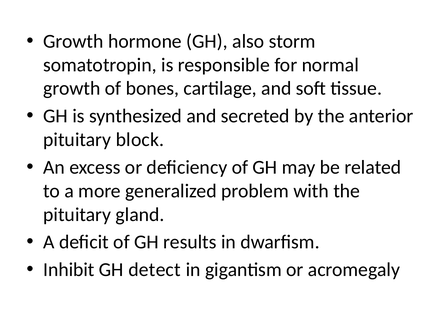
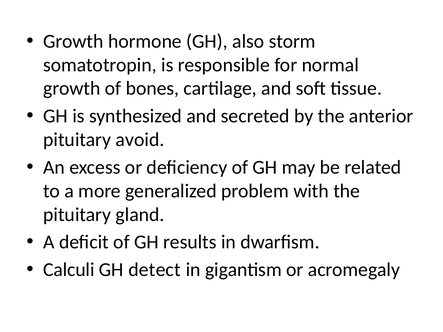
block: block -> avoid
Inhibit: Inhibit -> Calculi
